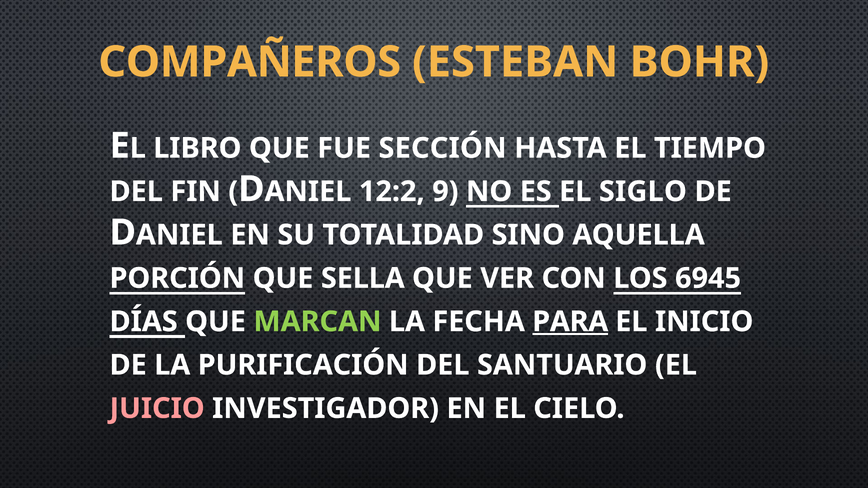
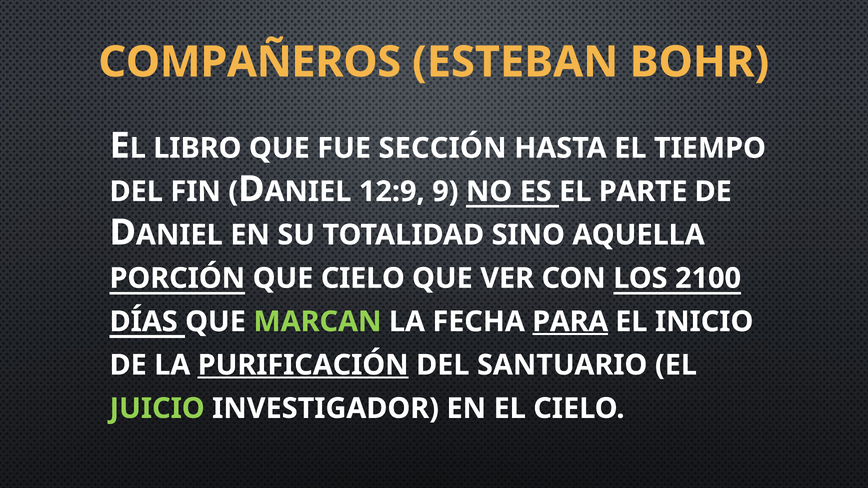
12:2: 12:2 -> 12:9
SIGLO: SIGLO -> PARTE
QUE SELLA: SELLA -> CIELO
6945: 6945 -> 2100
PURIFICACIÓN underline: none -> present
JUICIO colour: pink -> light green
